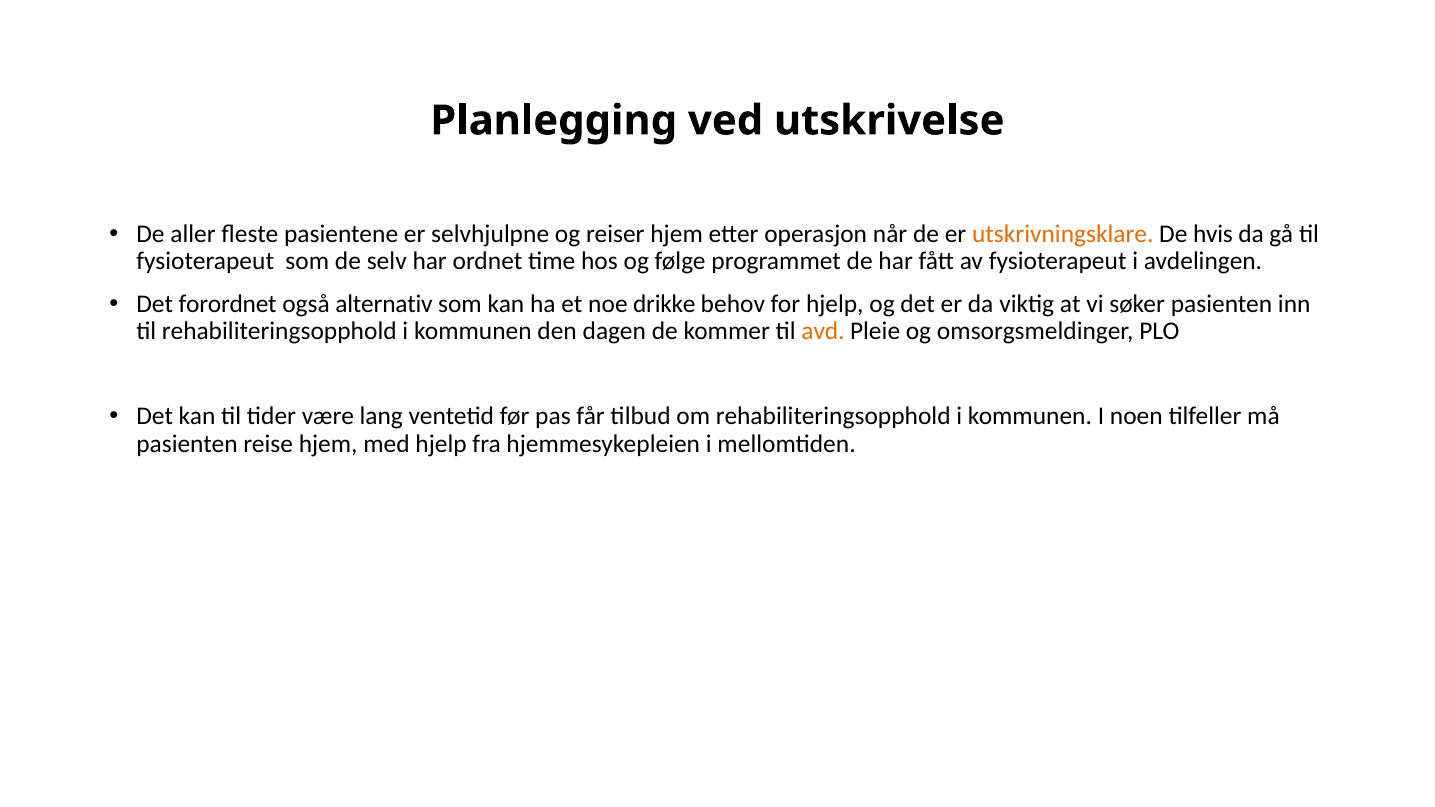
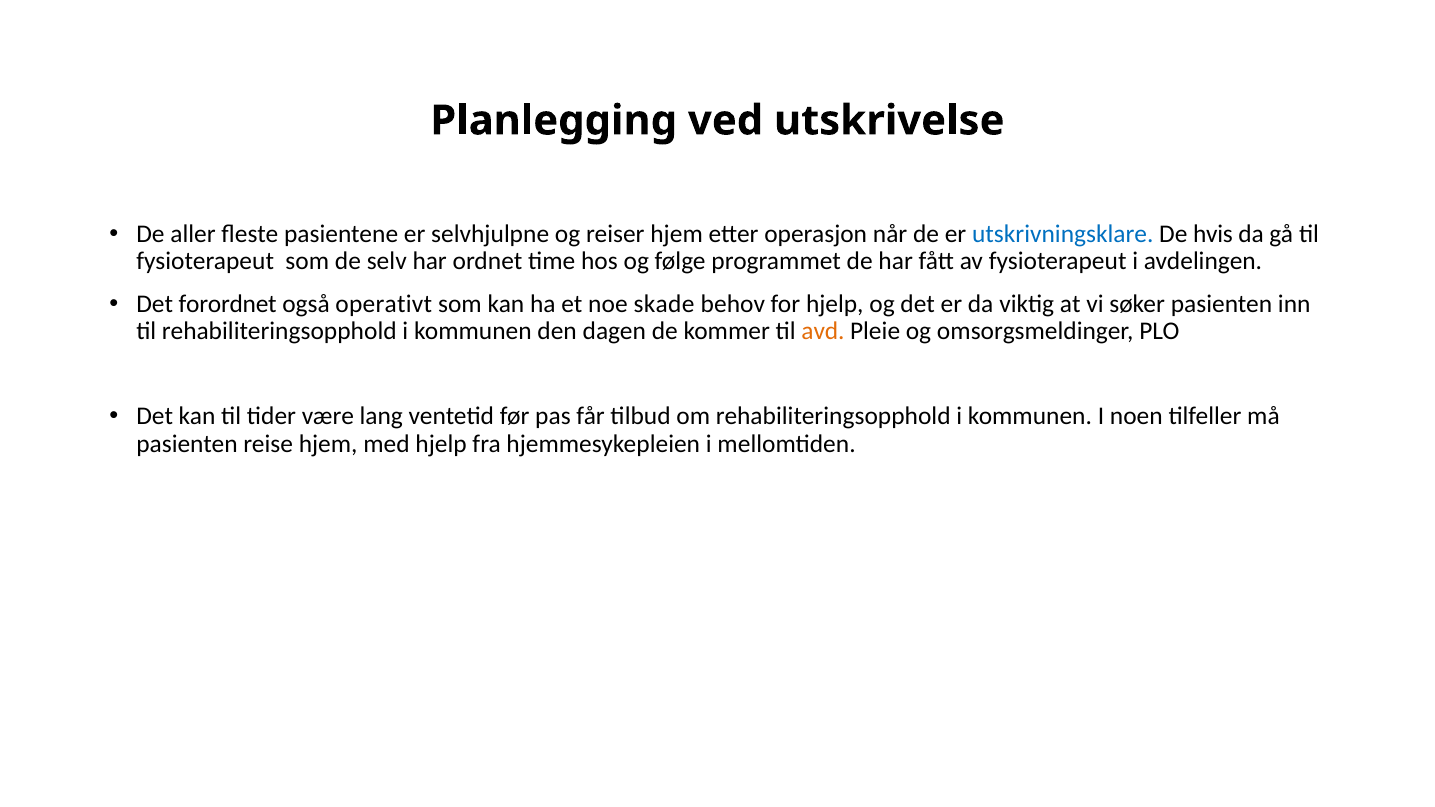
utskrivningsklare colour: orange -> blue
alternativ: alternativ -> operativt
drikke: drikke -> skade
